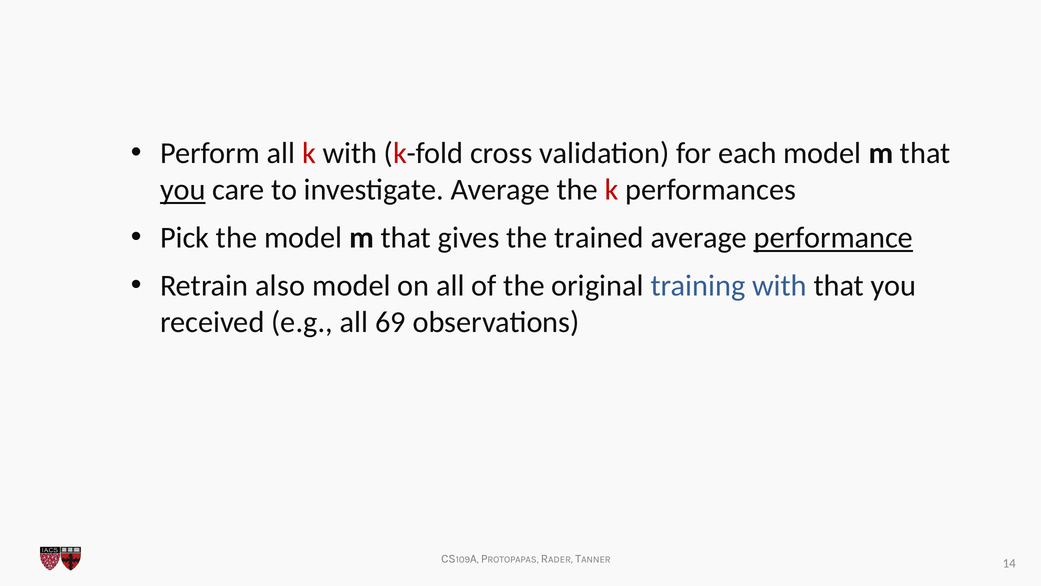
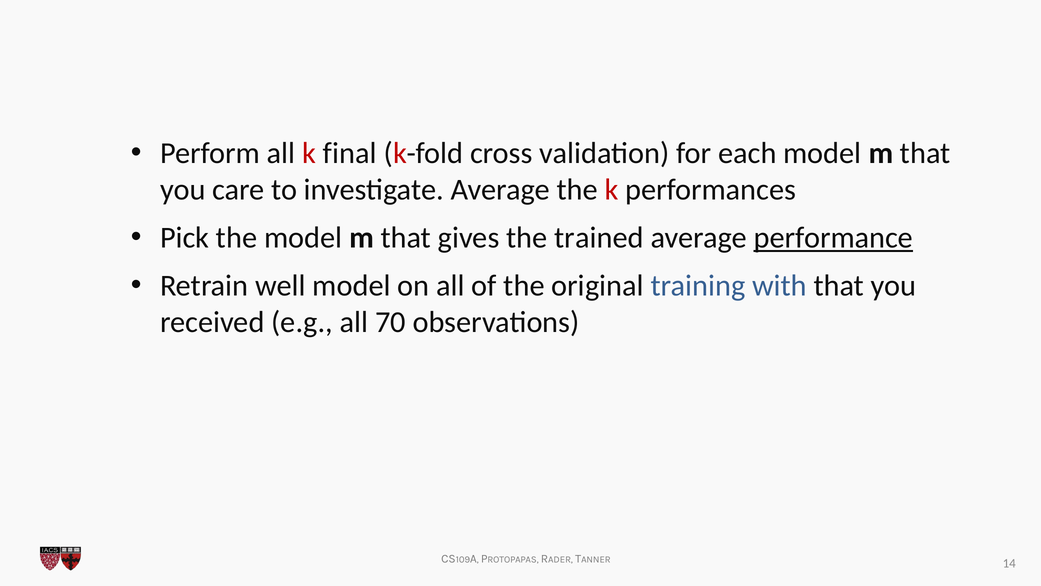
k with: with -> final
you at (183, 190) underline: present -> none
also: also -> well
69: 69 -> 70
